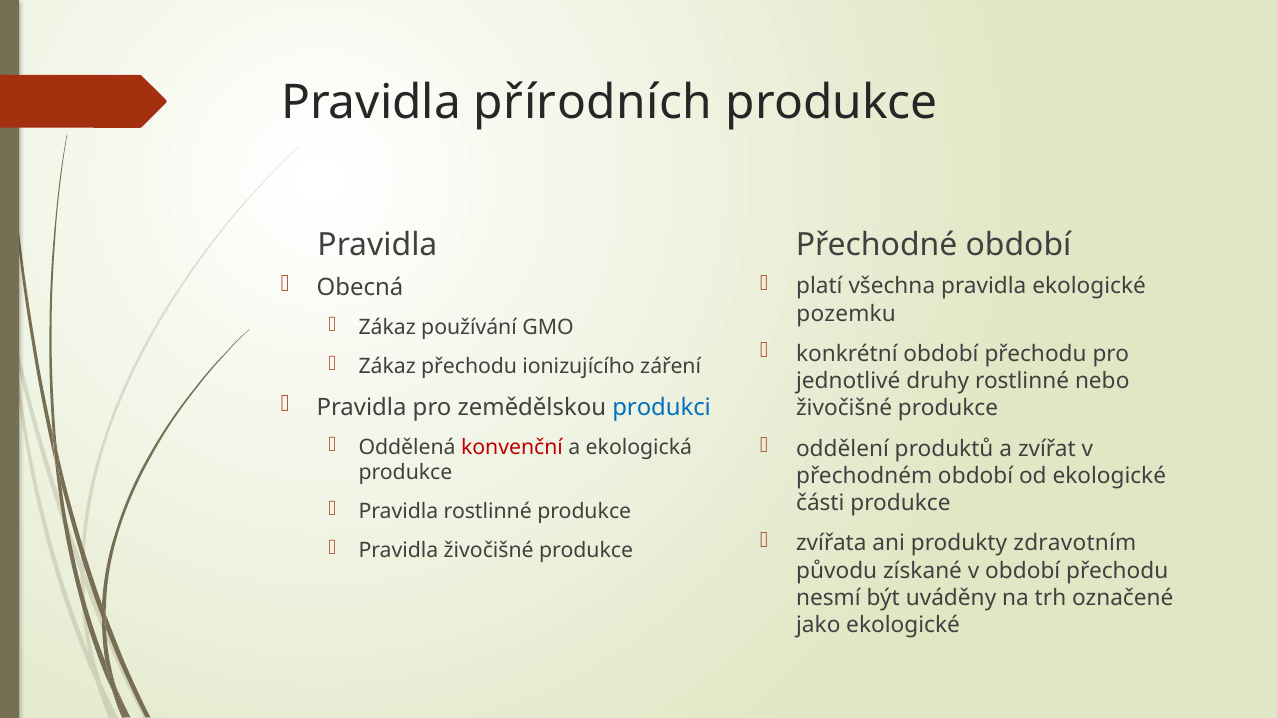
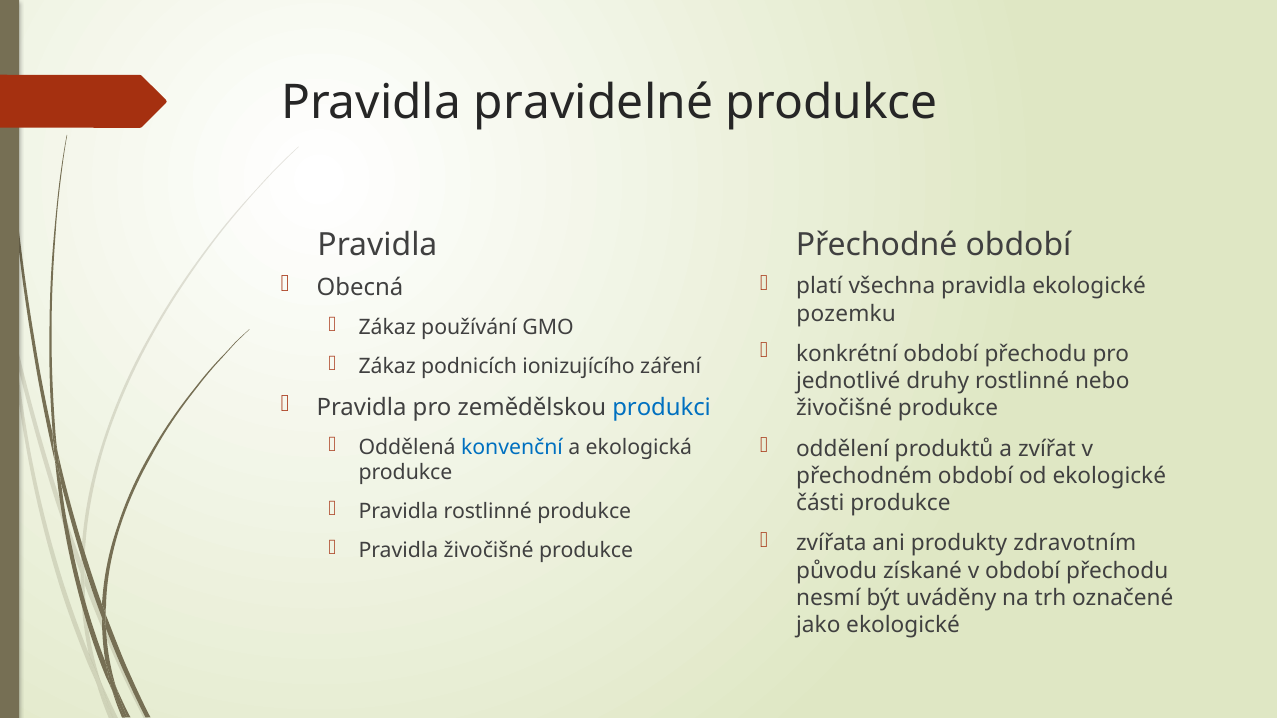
přírodních: přírodních -> pravidelné
Zákaz přechodu: přechodu -> podnicích
konvenční colour: red -> blue
